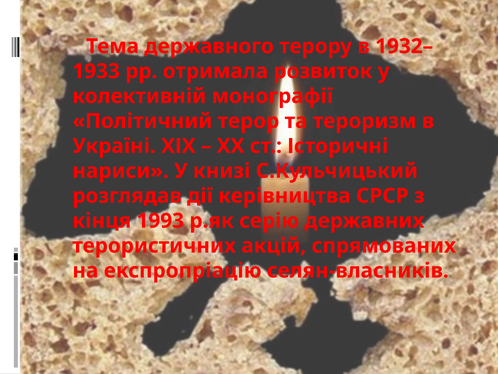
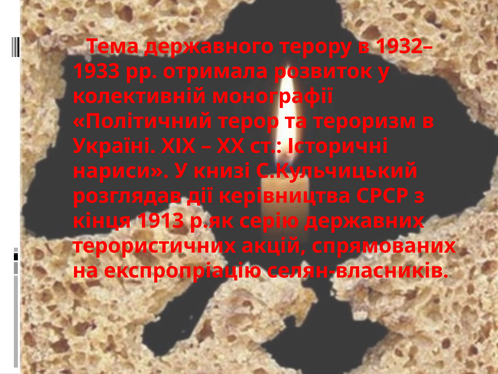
1993: 1993 -> 1913
